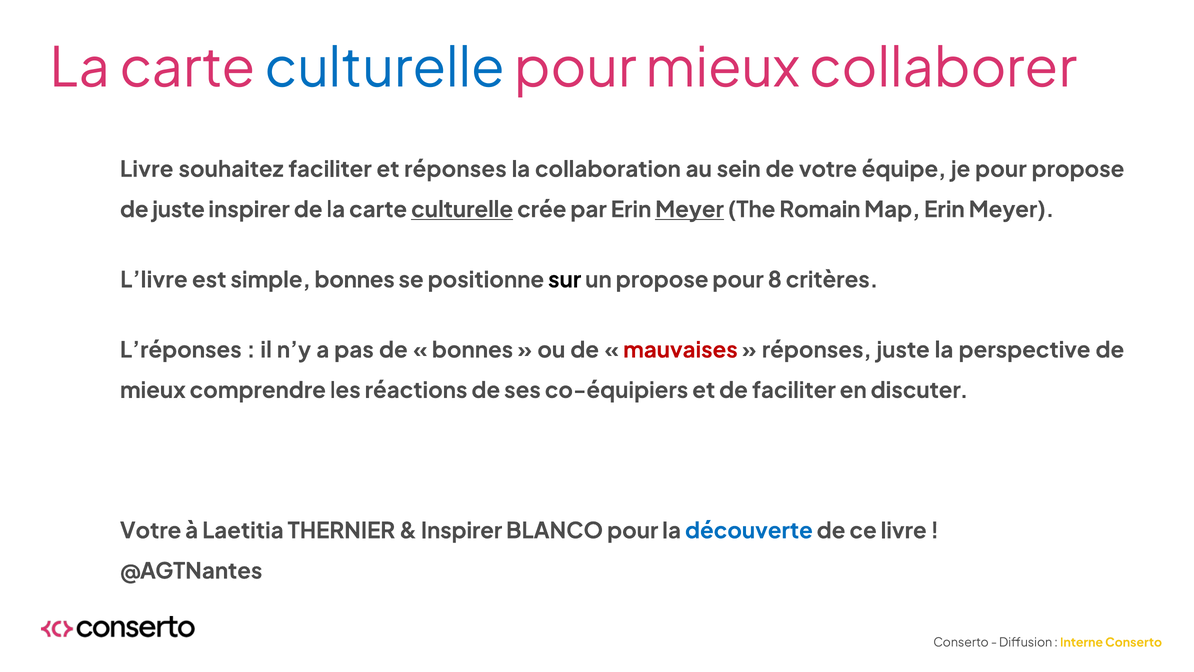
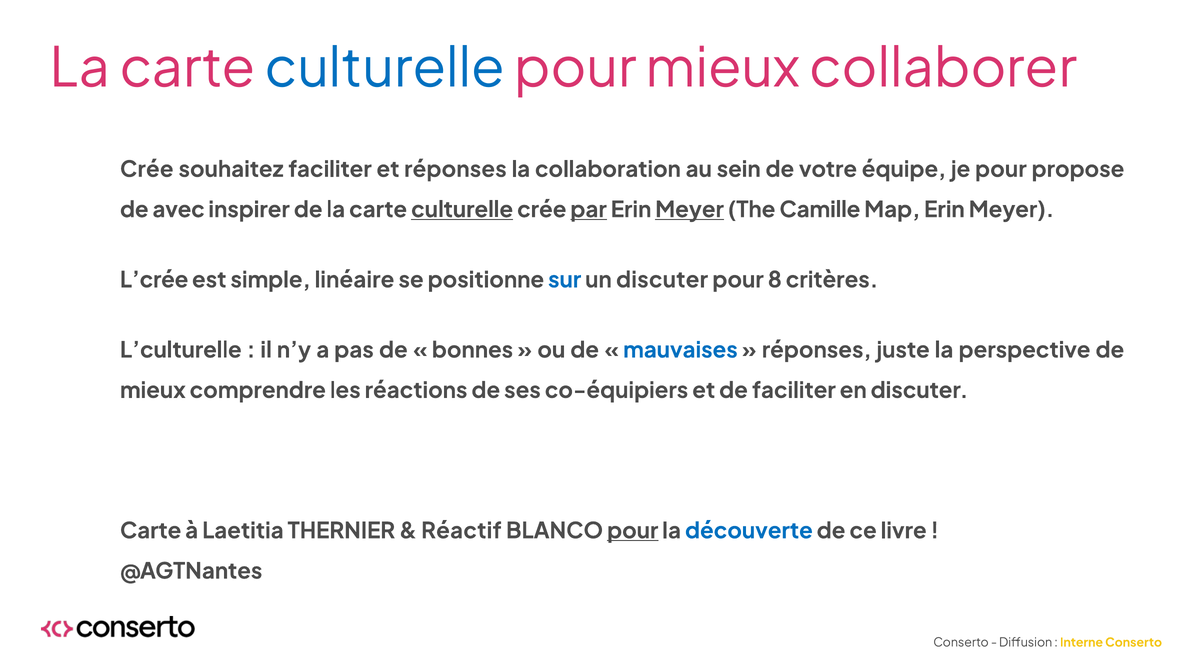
Livre at (147, 169): Livre -> Crée
de juste: juste -> avec
par underline: none -> present
Romain: Romain -> Camille
L’livre: L’livre -> L’crée
simple bonnes: bonnes -> linéaire
sur colour: black -> blue
un propose: propose -> discuter
L’réponses: L’réponses -> L’culturelle
mauvaises colour: red -> blue
Votre at (151, 531): Votre -> Carte
Inspirer at (462, 531): Inspirer -> Réactif
pour at (633, 531) underline: none -> present
